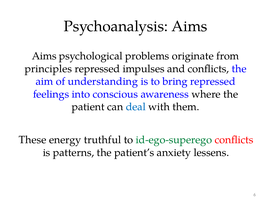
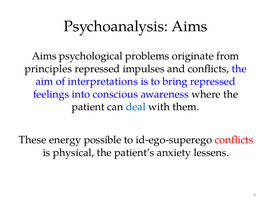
understanding: understanding -> interpretations
truthful: truthful -> possible
id-ego-superego colour: green -> black
patterns: patterns -> physical
